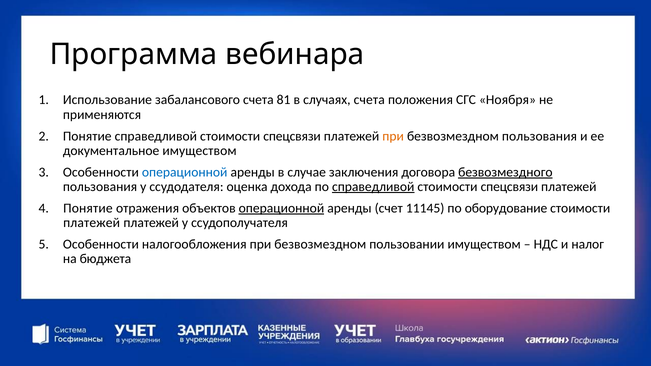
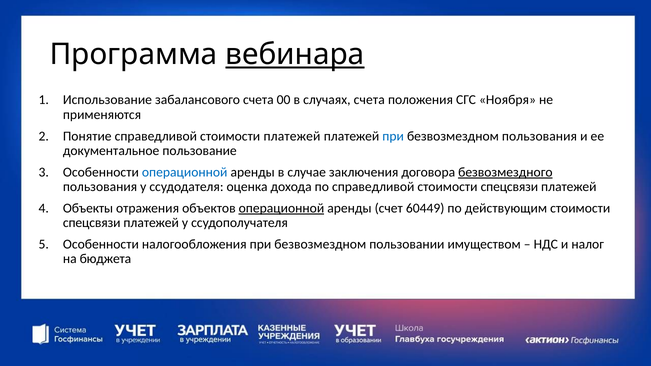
вебинара underline: none -> present
81: 81 -> 00
Понятие справедливой стоимости спецсвязи: спецсвязи -> платежей
при at (393, 136) colour: orange -> blue
документальное имуществом: имуществом -> пользование
справедливой at (373, 187) underline: present -> none
Понятие at (88, 208): Понятие -> Объекты
11145: 11145 -> 60449
оборудование: оборудование -> действующим
платежей at (92, 223): платежей -> спецсвязи
